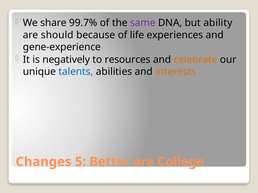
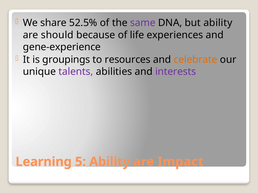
99.7%: 99.7% -> 52.5%
negatively: negatively -> groupings
talents colour: blue -> purple
interests colour: orange -> purple
Changes: Changes -> Learning
5 Better: Better -> Ability
College: College -> Impact
